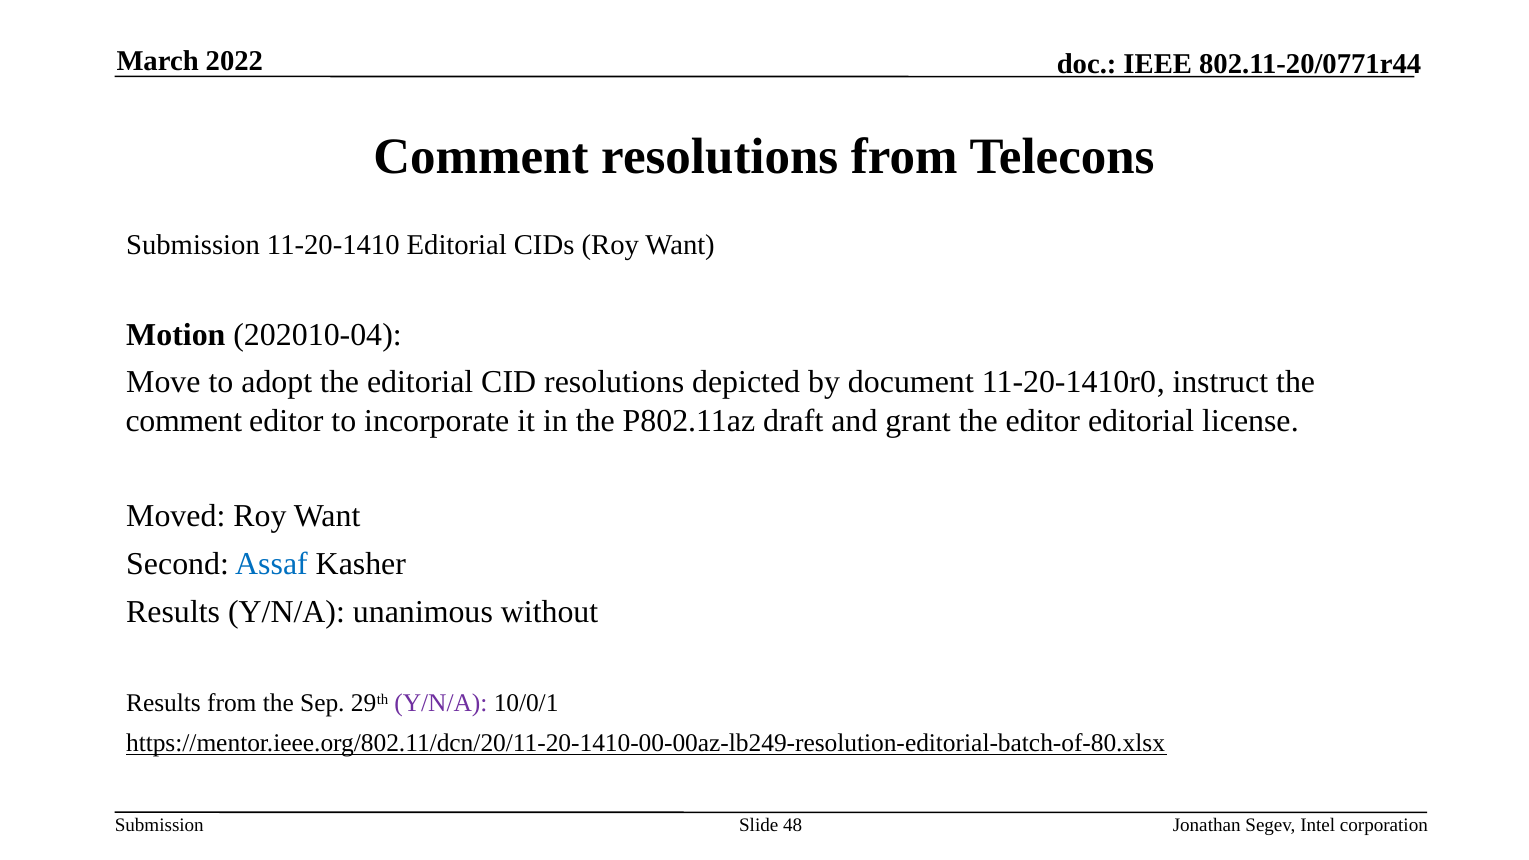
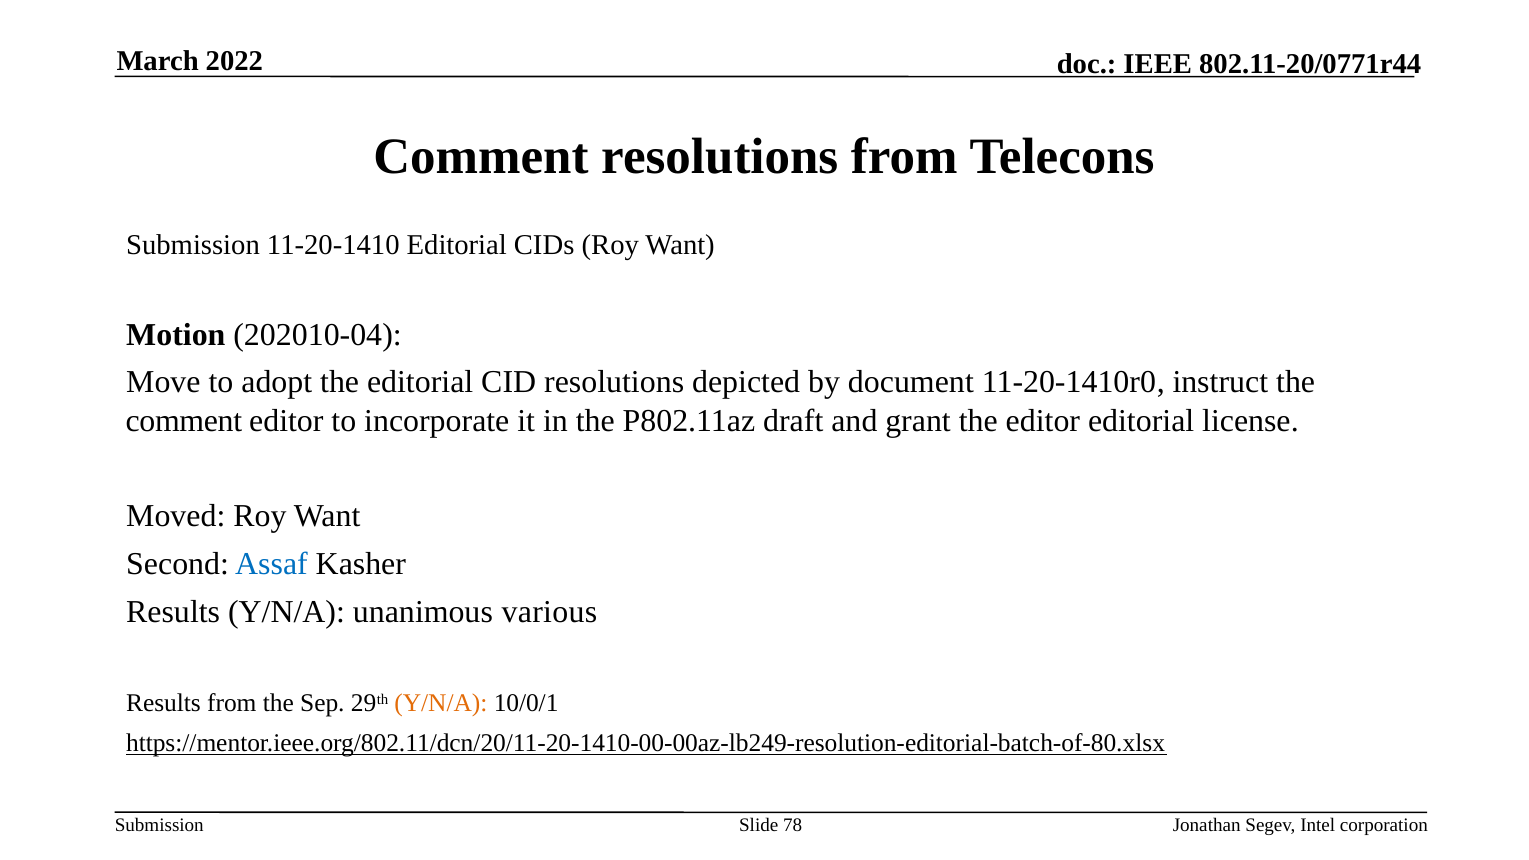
without: without -> various
Y/N/A at (441, 703) colour: purple -> orange
48: 48 -> 78
